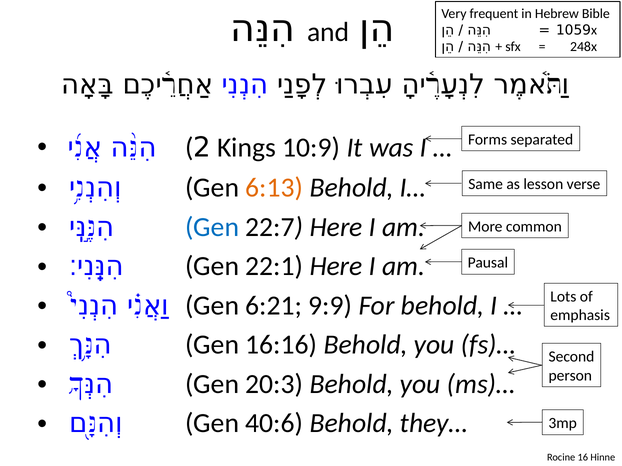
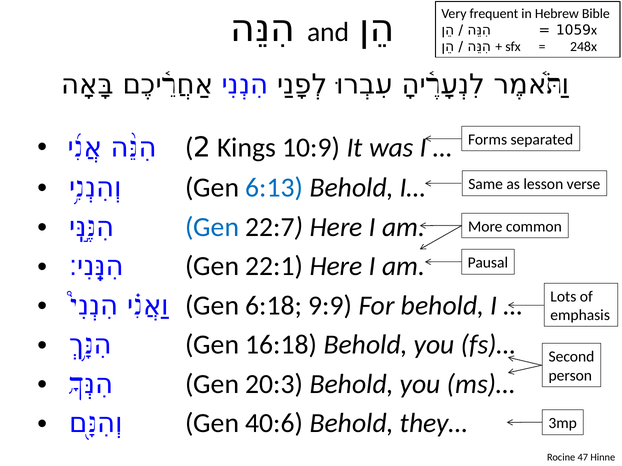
6:13 colour: orange -> blue
6:21: 6:21 -> 6:18
16:16: 16:16 -> 16:18
16: 16 -> 47
